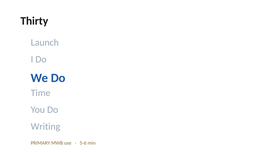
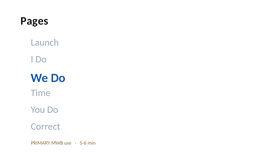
Thirty: Thirty -> Pages
Writing: Writing -> Correct
